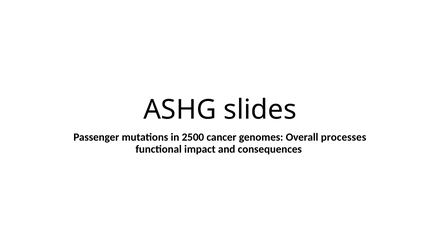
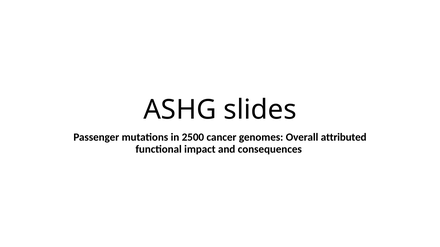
processes: processes -> attributed
